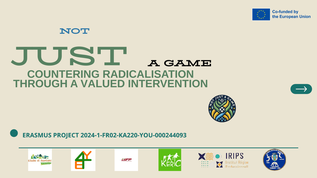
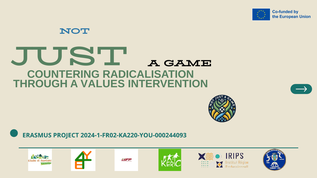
VALUED: VALUED -> VALUES
